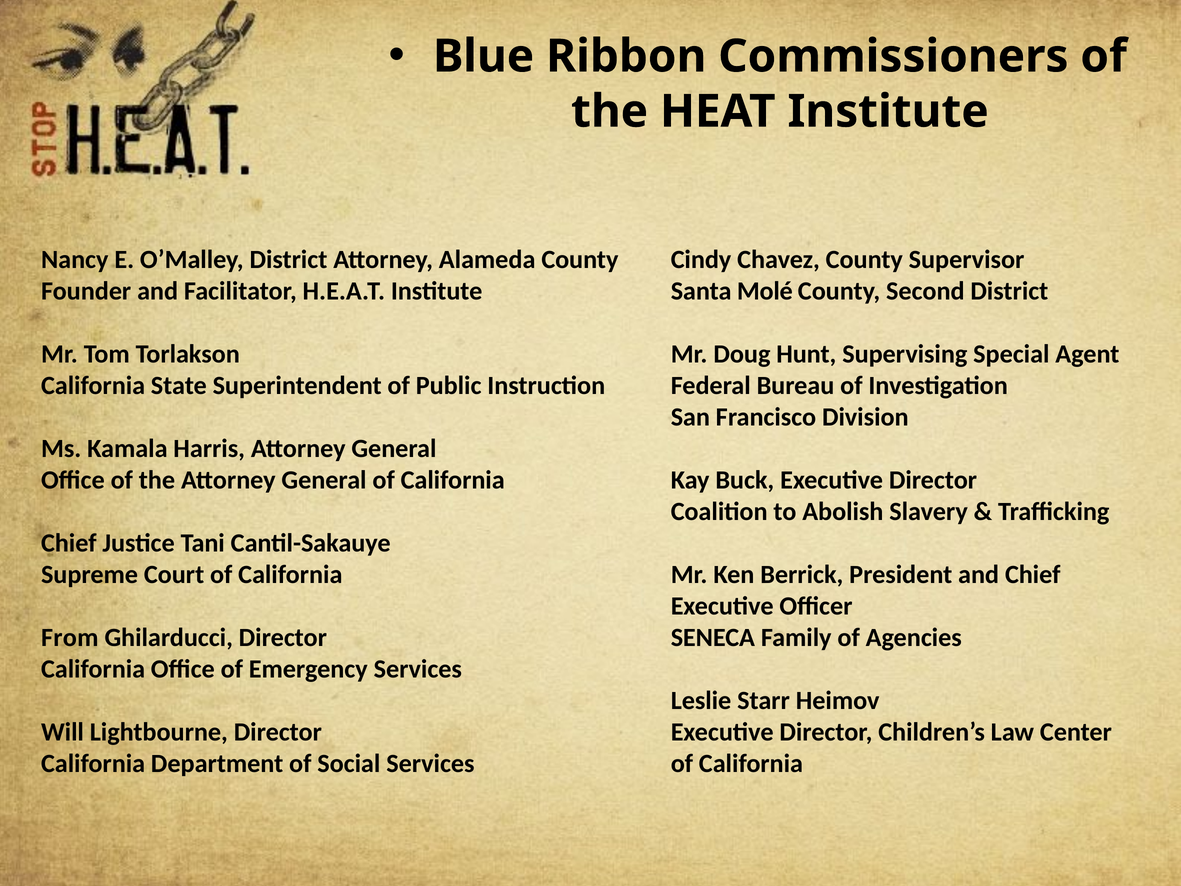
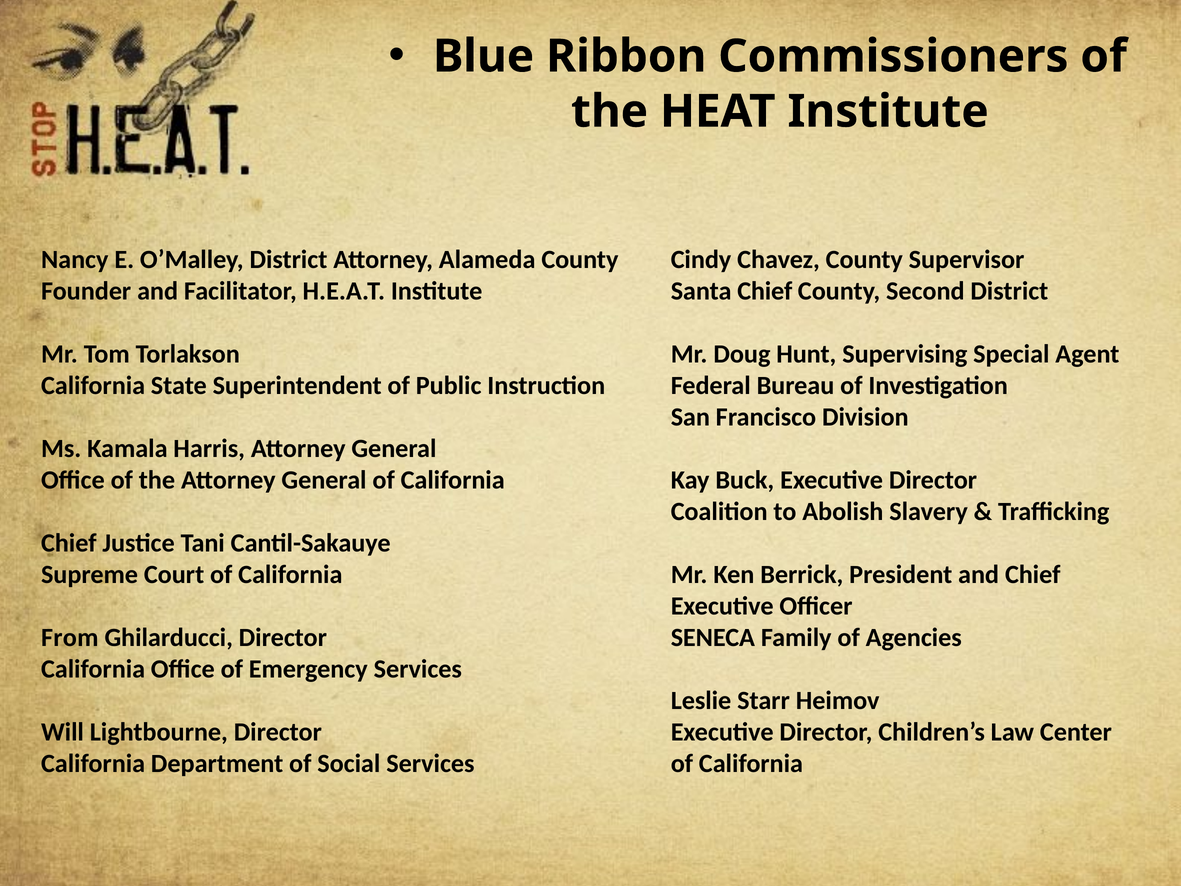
Santa Molé: Molé -> Chief
